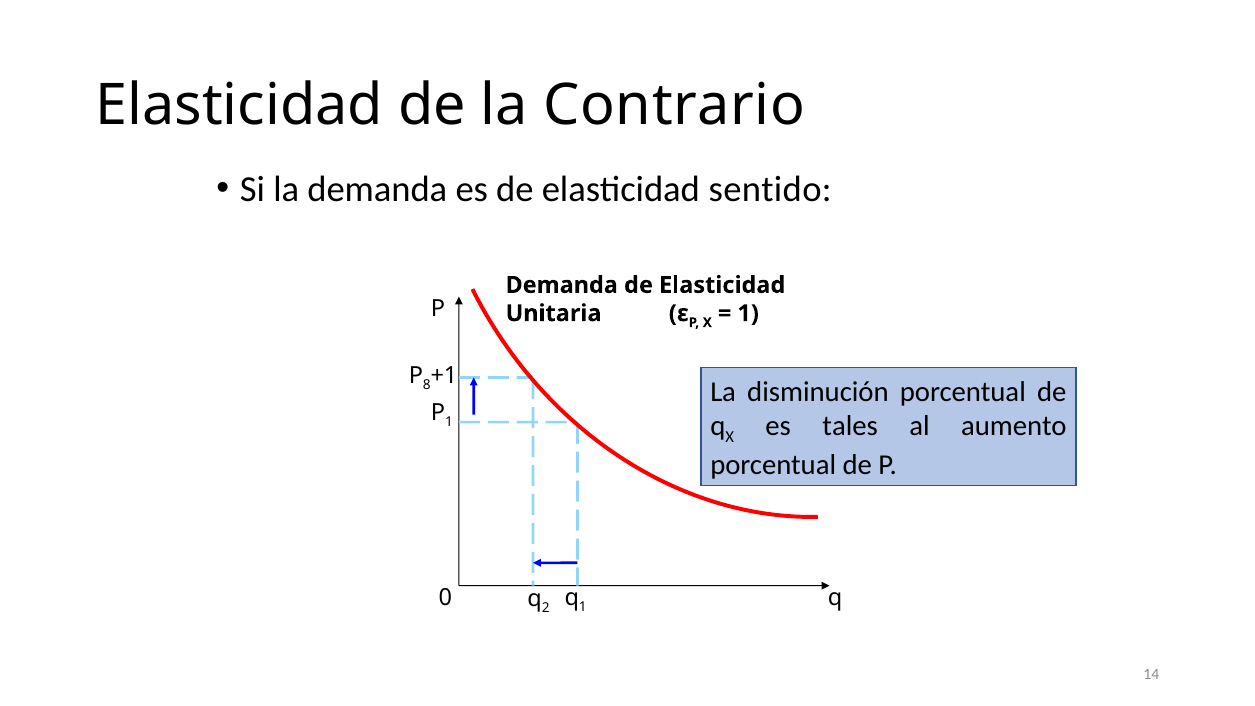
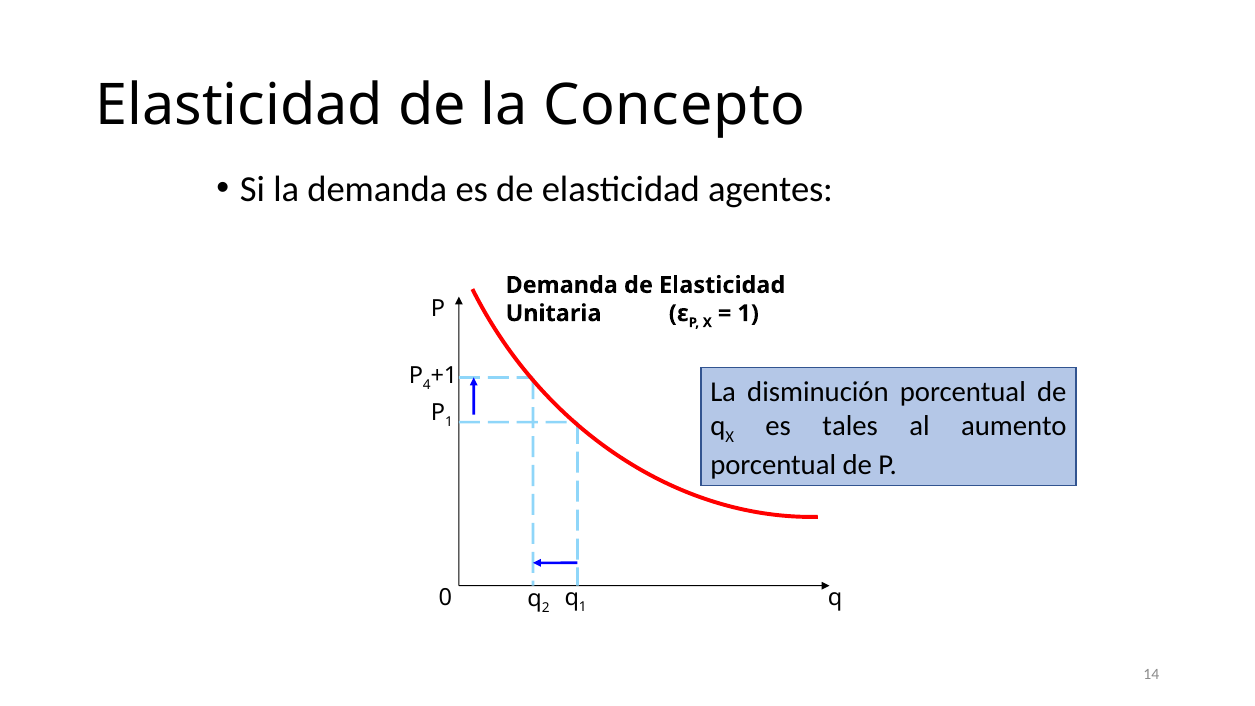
Contrario: Contrario -> Concepto
sentido: sentido -> agentes
8: 8 -> 4
